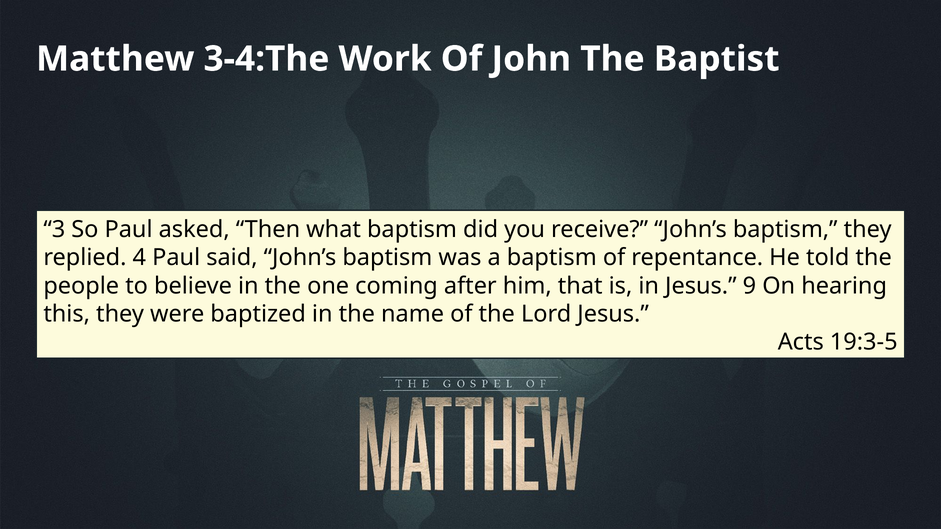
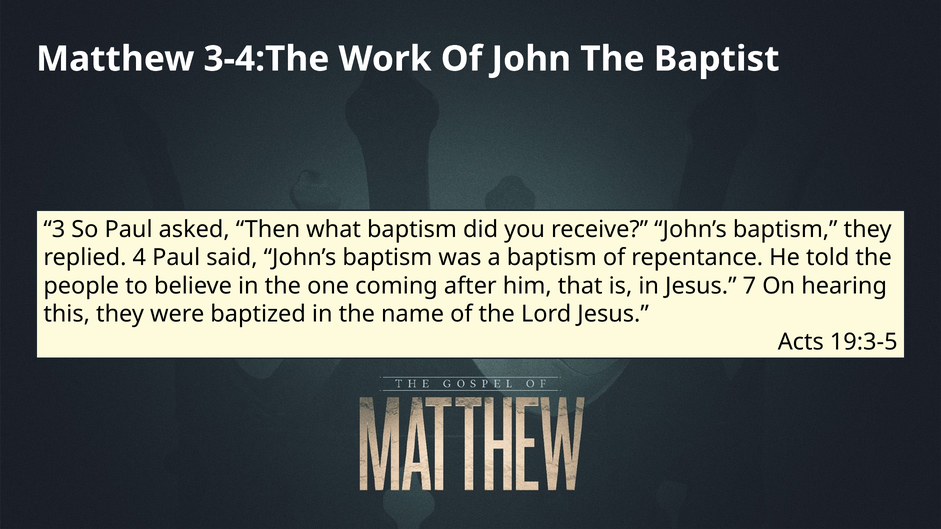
9: 9 -> 7
